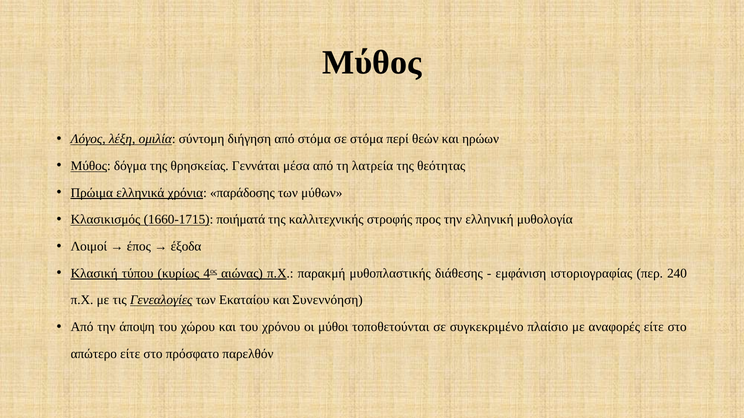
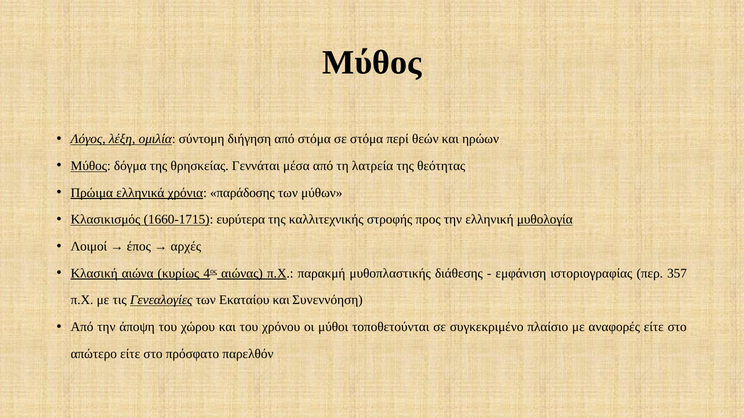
ποιήματά: ποιήματά -> ευρύτερα
μυθολογία underline: none -> present
έξοδα: έξοδα -> αρχές
τύπου: τύπου -> αιώνα
240: 240 -> 357
